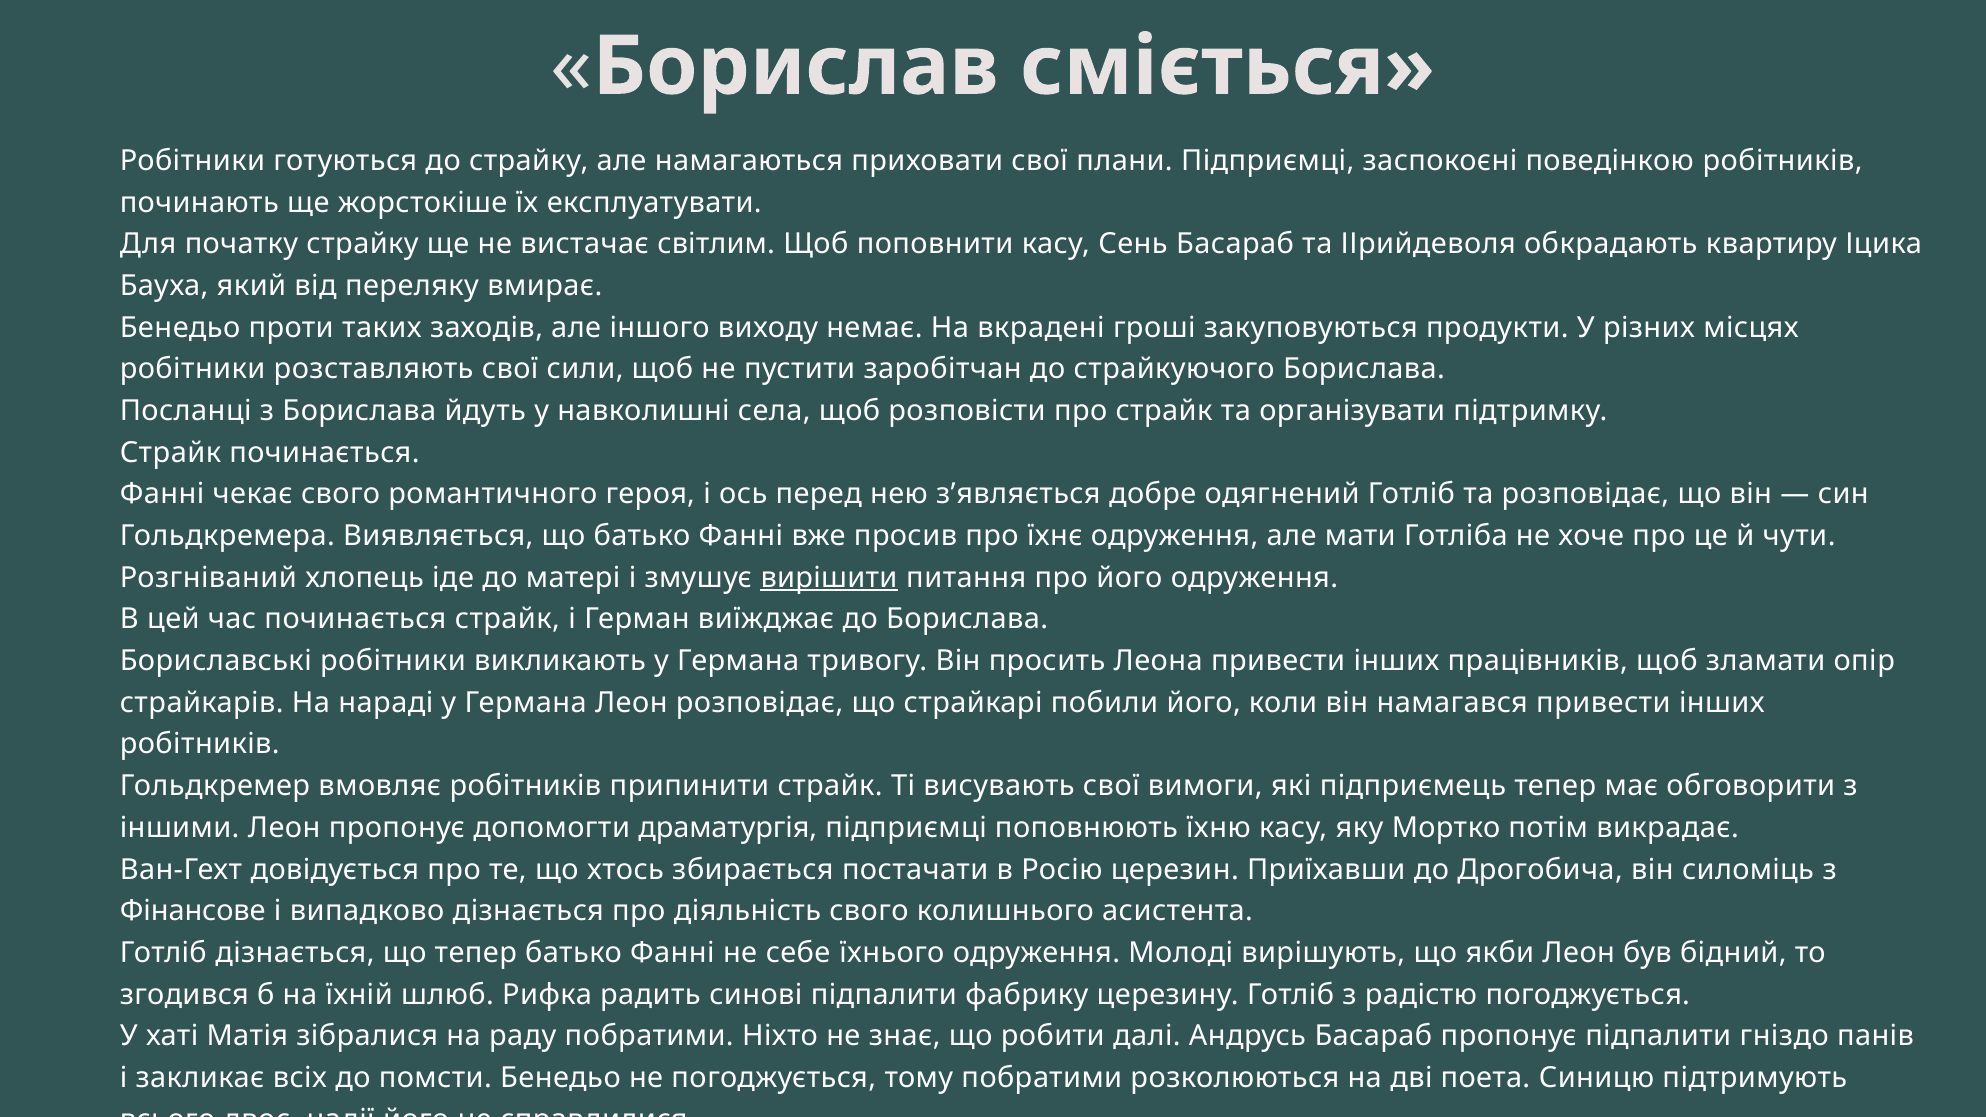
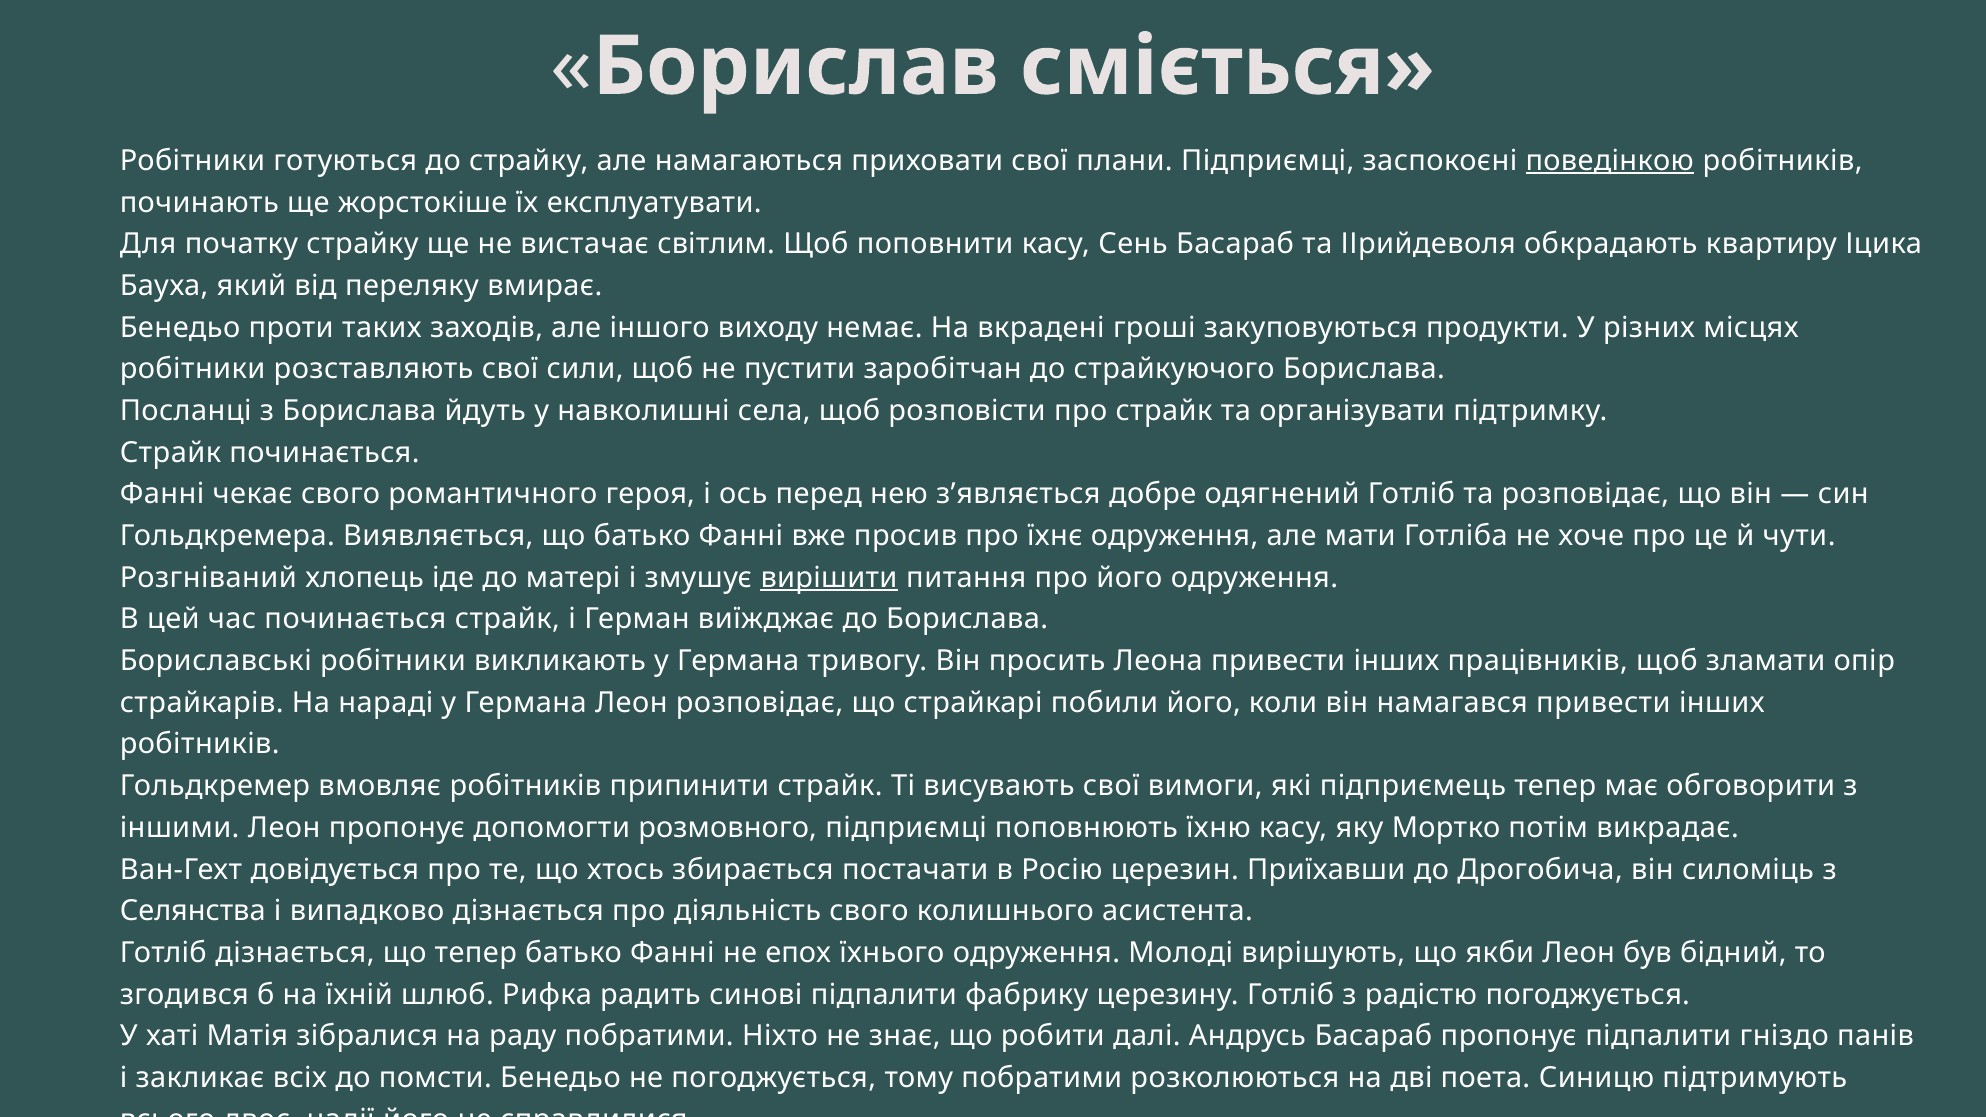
поведінкою underline: none -> present
драматургія: драматургія -> розмовного
Фінансове: Фінансове -> Селянства
себе: себе -> епох
